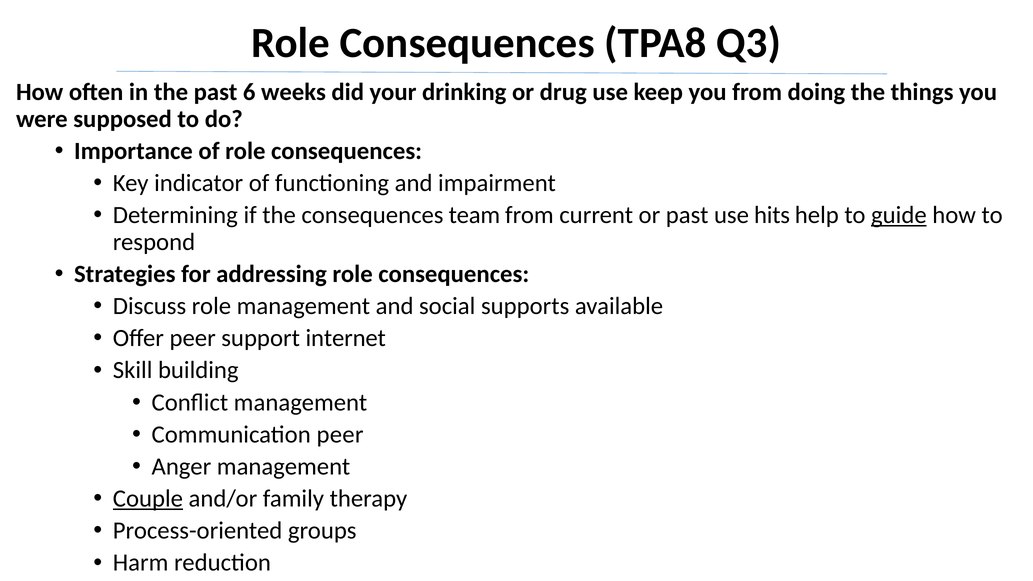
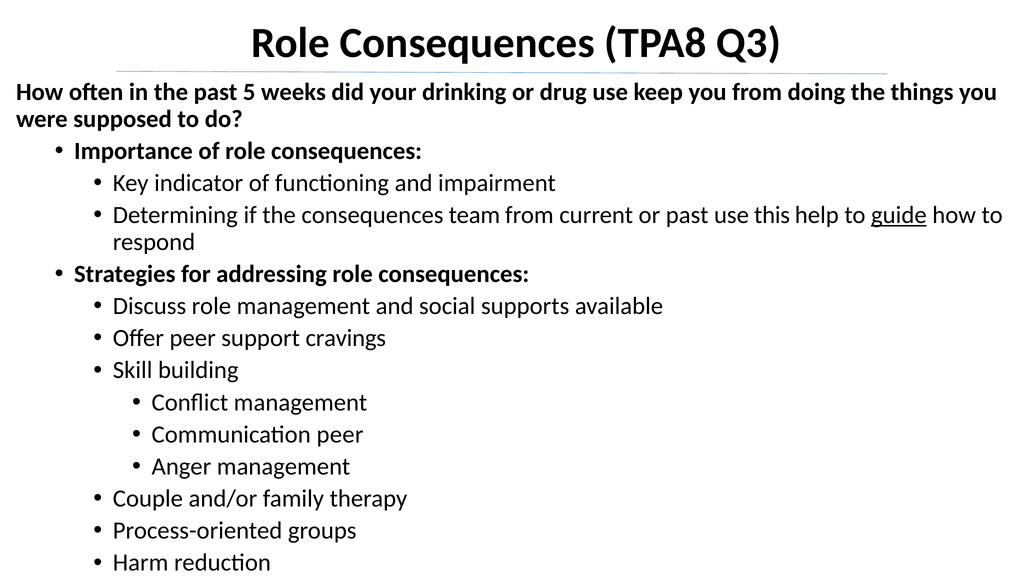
6: 6 -> 5
hits: hits -> this
internet: internet -> cravings
Couple underline: present -> none
